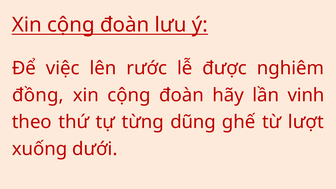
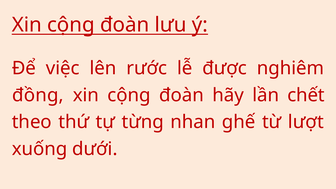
vinh: vinh -> chết
dũng: dũng -> nhan
